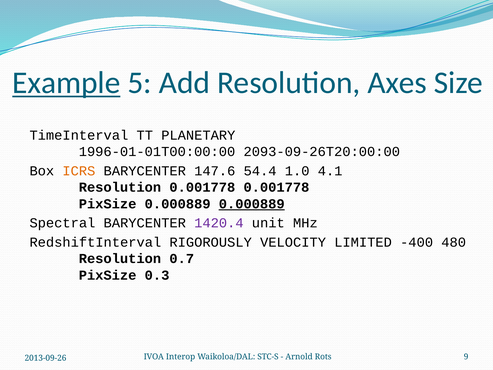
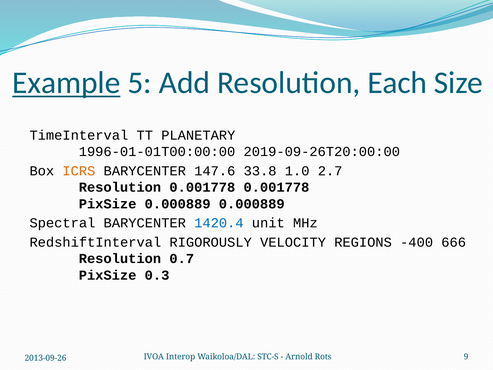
Axes: Axes -> Each
2093-09-26T20:00:00: 2093-09-26T20:00:00 -> 2019-09-26T20:00:00
54.4: 54.4 -> 33.8
4.1: 4.1 -> 2.7
0.000889 at (252, 204) underline: present -> none
1420.4 colour: purple -> blue
LIMITED: LIMITED -> REGIONS
480: 480 -> 666
